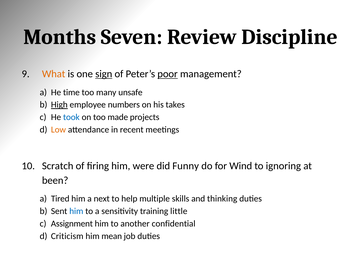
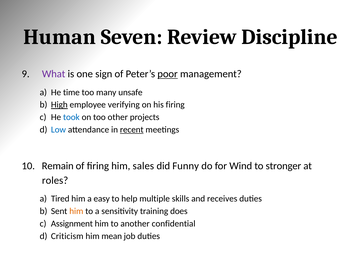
Months: Months -> Human
What colour: orange -> purple
sign underline: present -> none
numbers: numbers -> verifying
his takes: takes -> firing
made: made -> other
Low colour: orange -> blue
recent underline: none -> present
Scratch: Scratch -> Remain
were: were -> sales
ignoring: ignoring -> stronger
been: been -> roles
next: next -> easy
thinking: thinking -> receives
him at (76, 211) colour: blue -> orange
little: little -> does
